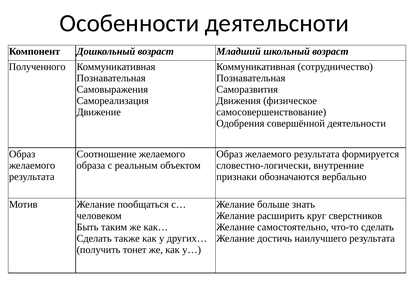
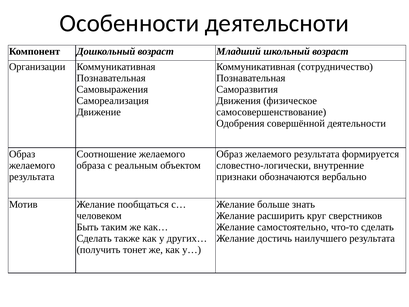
Полученного: Полученного -> Организации
